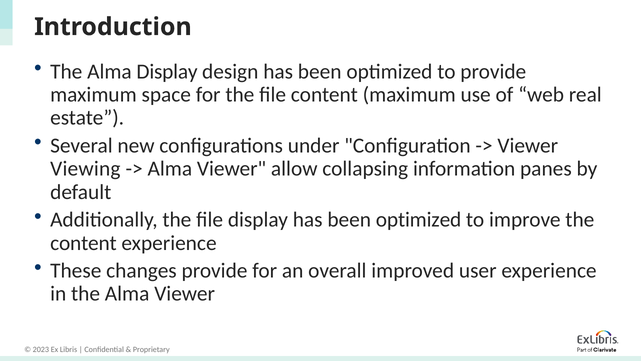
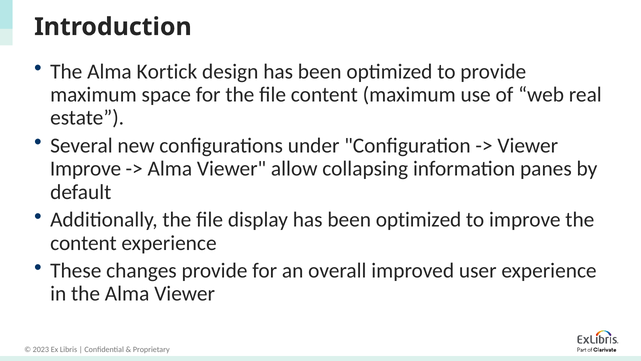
Alma Display: Display -> Kortick
Viewing at (85, 169): Viewing -> Improve
